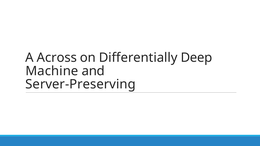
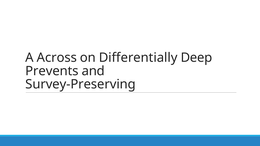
Machine: Machine -> Prevents
Server-Preserving: Server-Preserving -> Survey-Preserving
